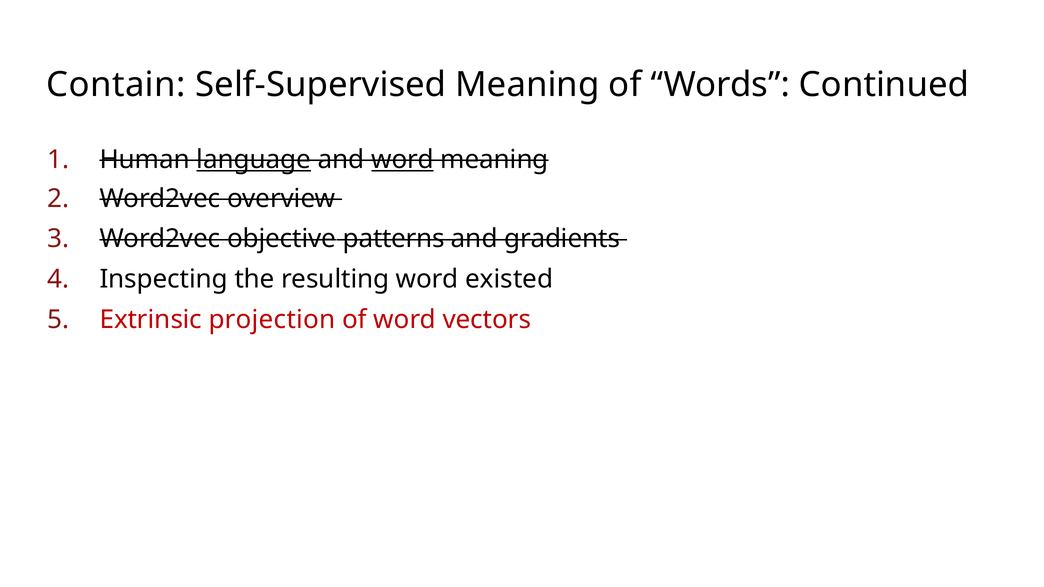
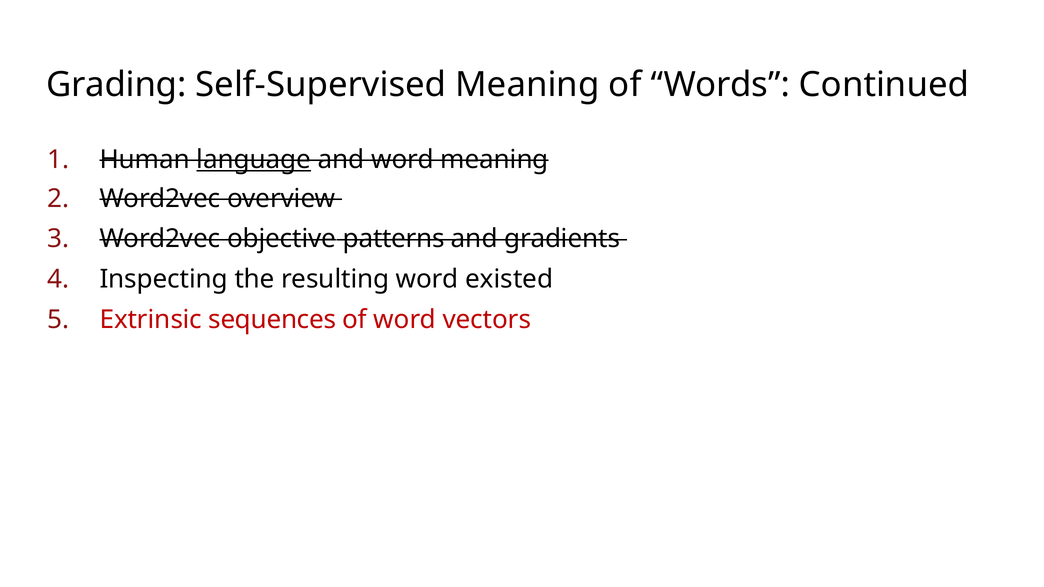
Contain: Contain -> Grading
word at (403, 159) underline: present -> none
projection: projection -> sequences
